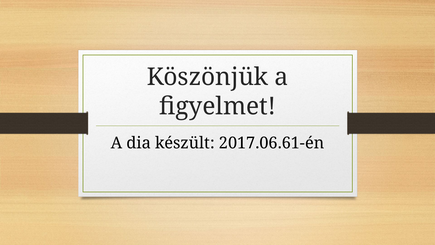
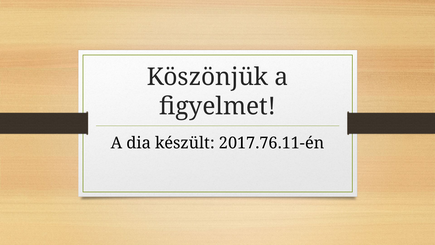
2017.06.61-én: 2017.06.61-én -> 2017.76.11-én
